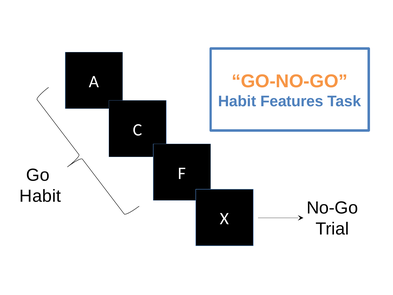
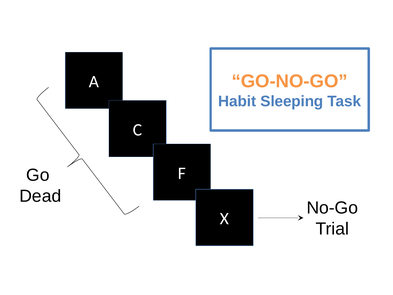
Features: Features -> Sleeping
Habit at (40, 196): Habit -> Dead
